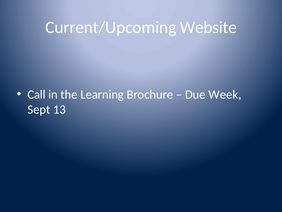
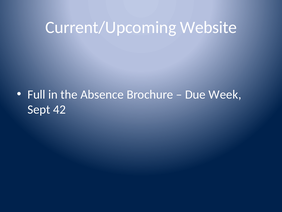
Call: Call -> Full
Learning: Learning -> Absence
13: 13 -> 42
